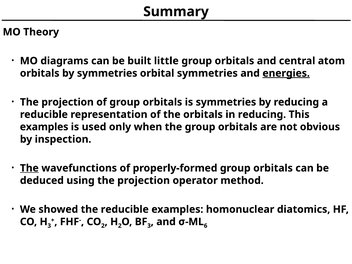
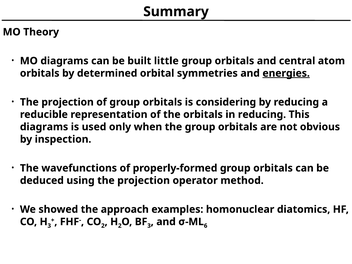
by symmetries: symmetries -> determined
is symmetries: symmetries -> considering
examples at (44, 127): examples -> diagrams
The at (29, 168) underline: present -> none
the reducible: reducible -> approach
